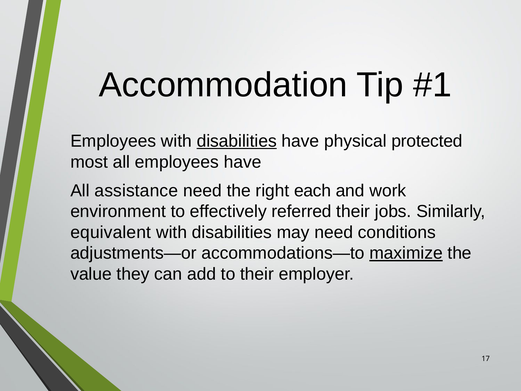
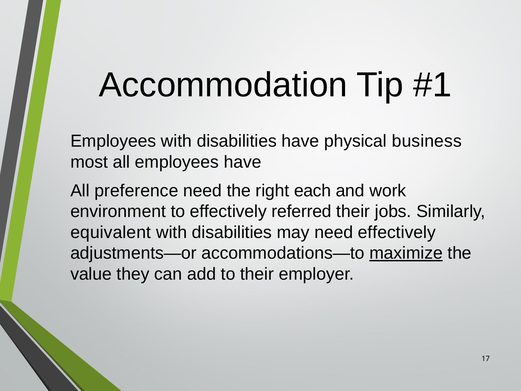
disabilities at (237, 141) underline: present -> none
protected: protected -> business
assistance: assistance -> preference
need conditions: conditions -> effectively
